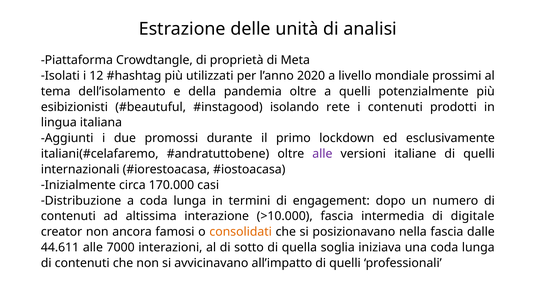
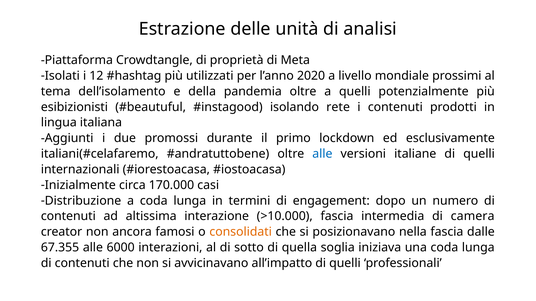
alle at (322, 154) colour: purple -> blue
digitale: digitale -> camera
44.611: 44.611 -> 67.355
7000: 7000 -> 6000
